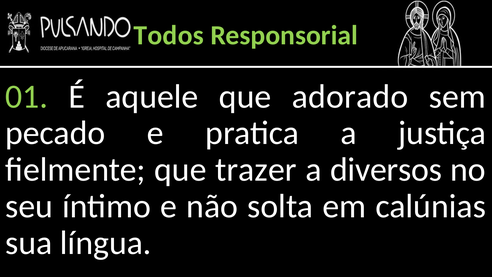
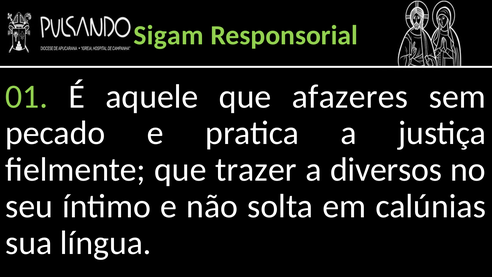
Todos: Todos -> Sigam
adorado: adorado -> afazeres
